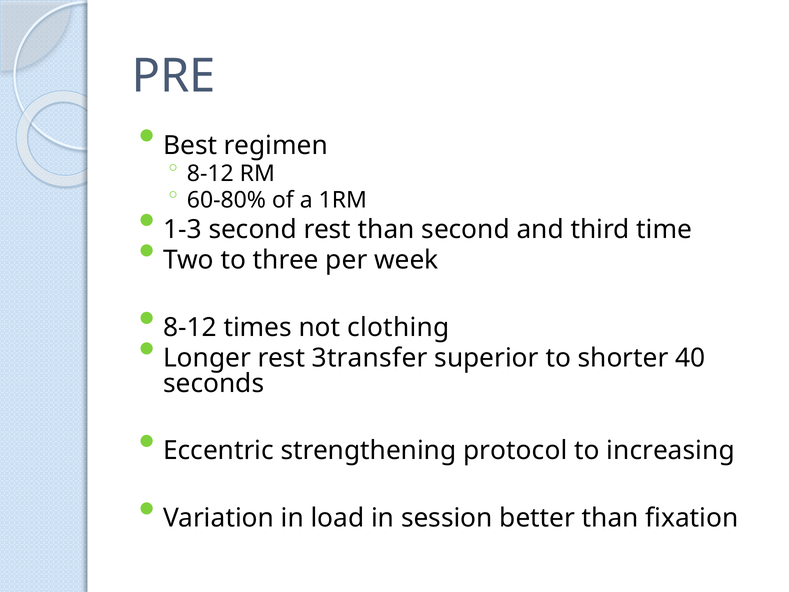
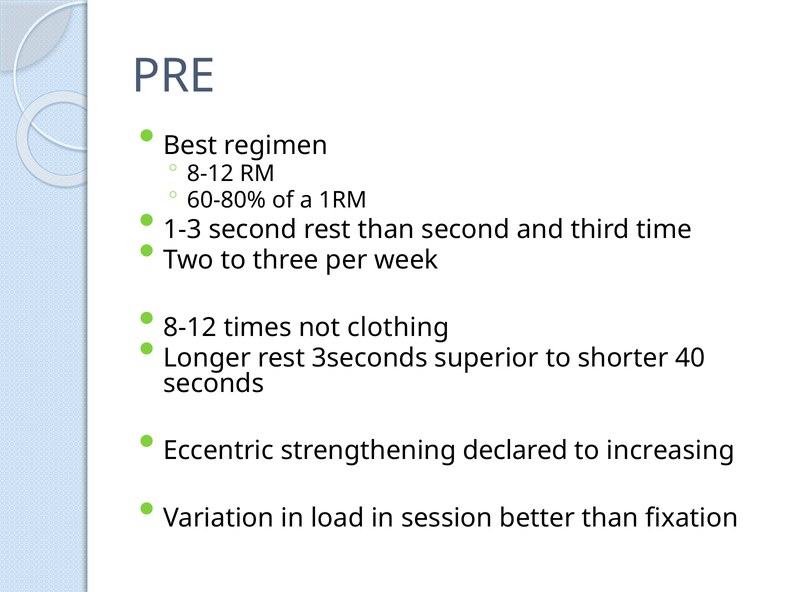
3transfer: 3transfer -> 3seconds
protocol: protocol -> declared
